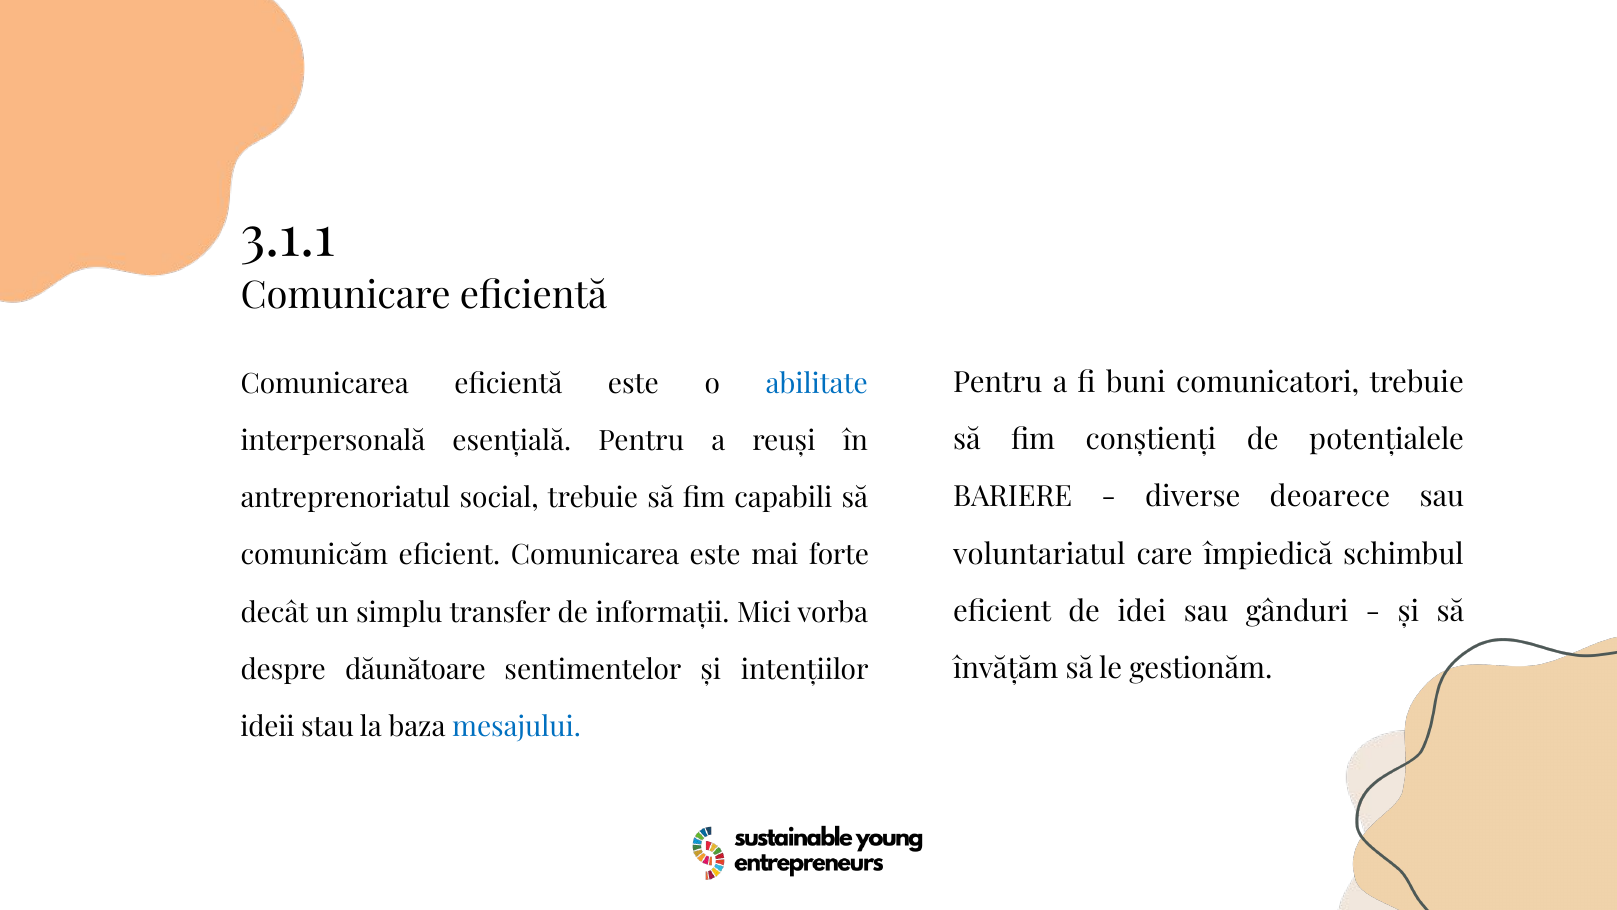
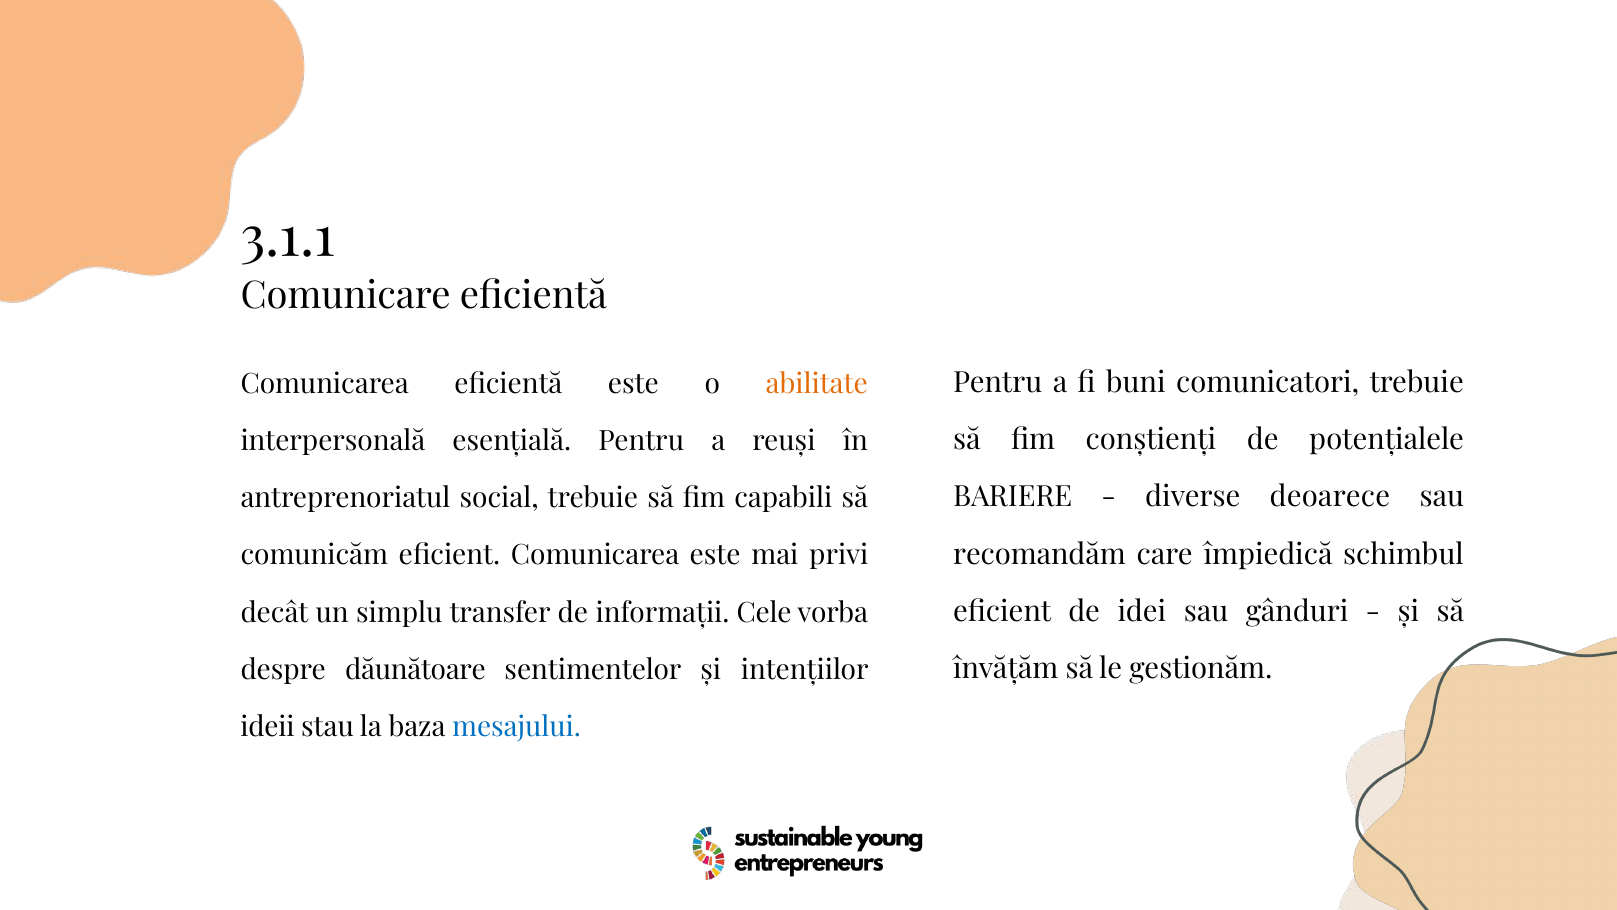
abilitate colour: blue -> orange
voluntariatul: voluntariatul -> recomandăm
forte: forte -> privi
Mici: Mici -> Cele
